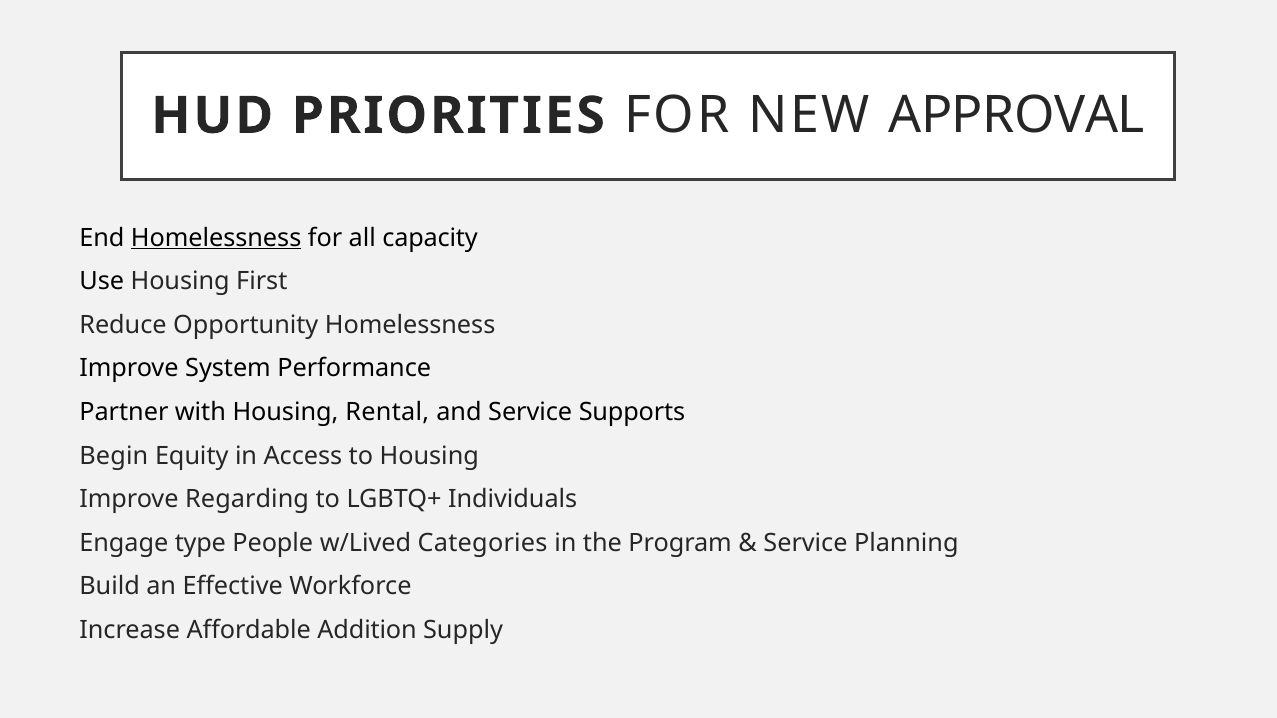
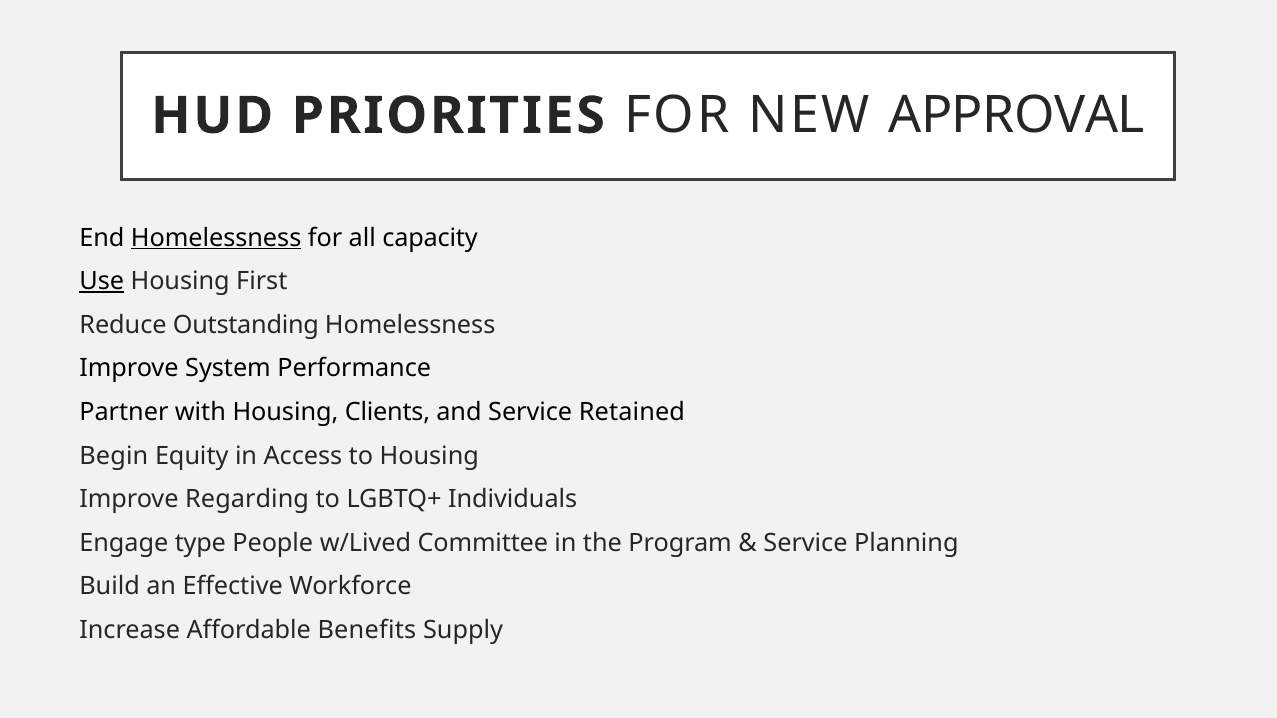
Use underline: none -> present
Opportunity: Opportunity -> Outstanding
Rental: Rental -> Clients
Supports: Supports -> Retained
Categories: Categories -> Committee
Addition: Addition -> Benefits
